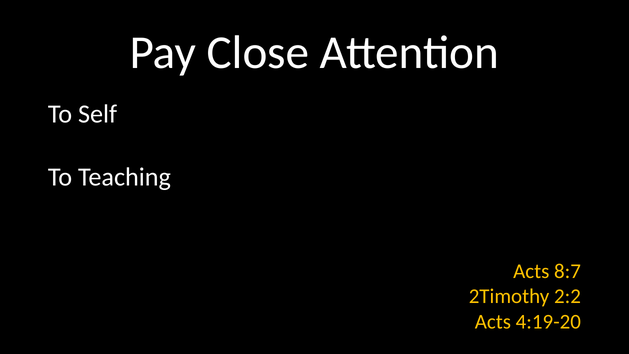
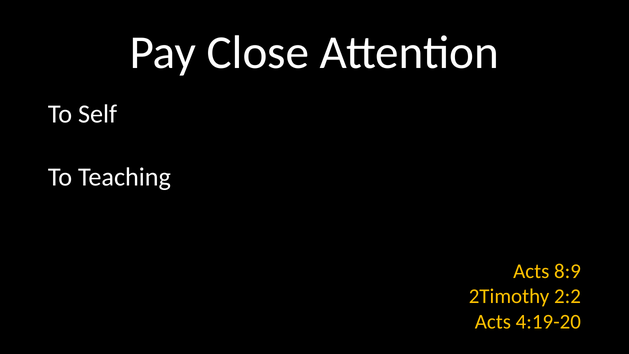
8:7: 8:7 -> 8:9
